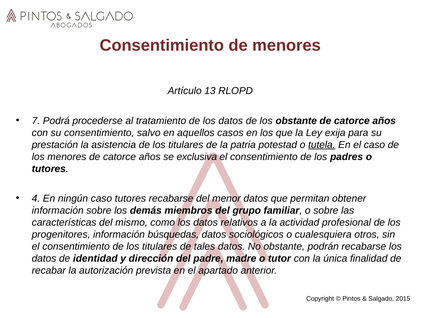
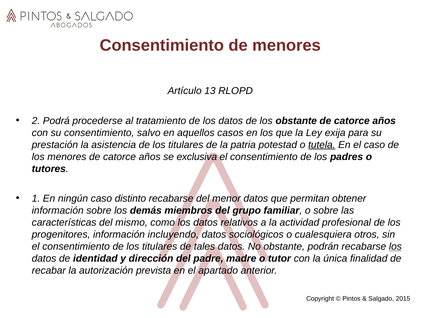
7: 7 -> 2
4: 4 -> 1
caso tutores: tutores -> distinto
búsquedas: búsquedas -> incluyendo
los at (395, 247) underline: none -> present
